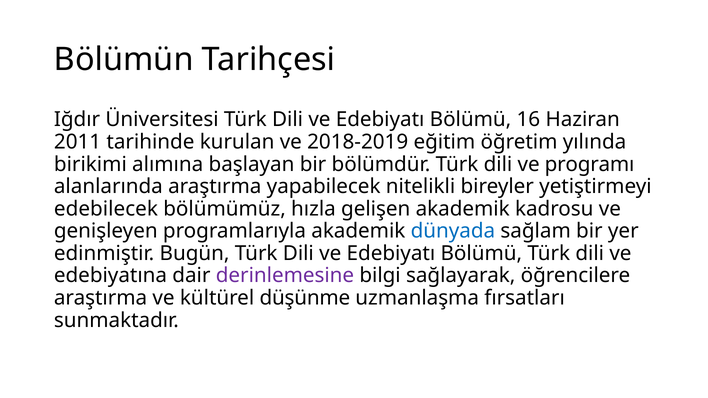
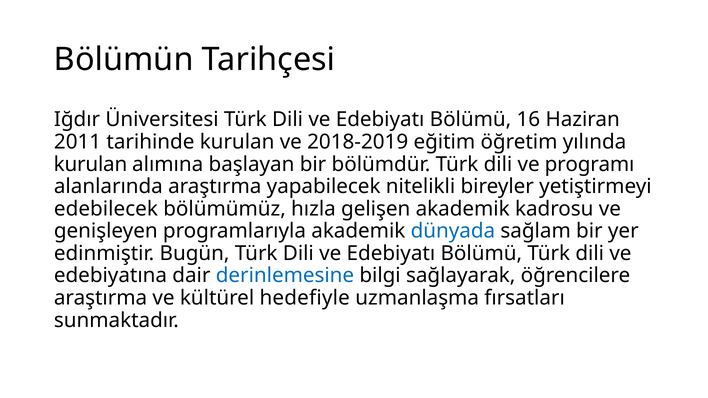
birikimi at (90, 164): birikimi -> kurulan
derinlemesine colour: purple -> blue
düşünme: düşünme -> hedefiyle
